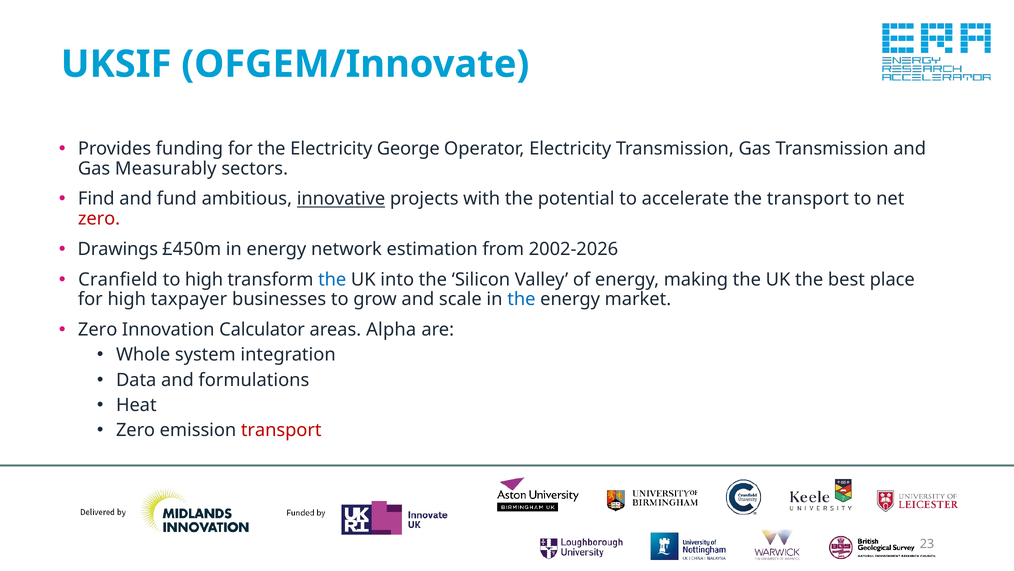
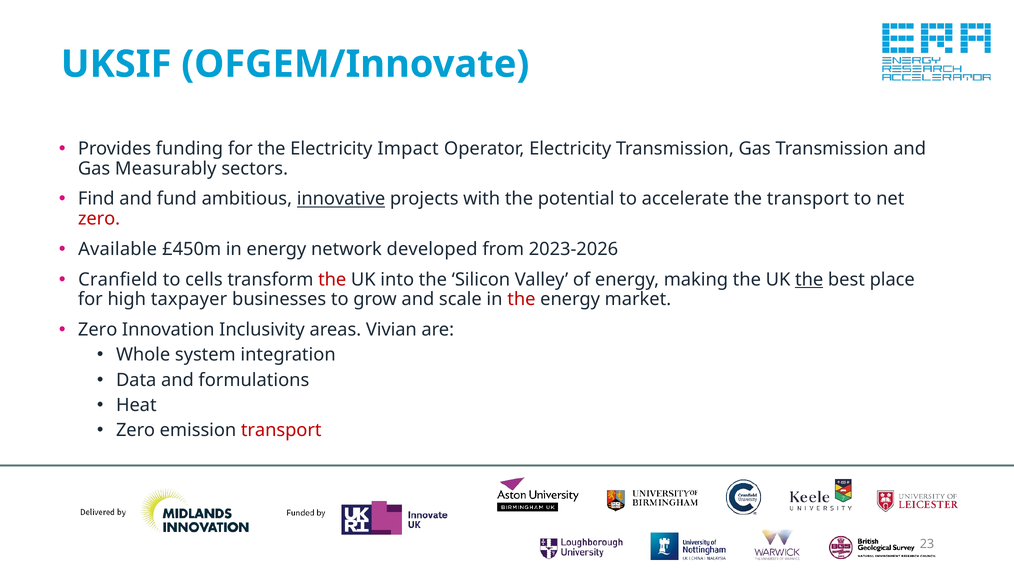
George: George -> Impact
Drawings: Drawings -> Available
estimation: estimation -> developed
2002-2026: 2002-2026 -> 2023-2026
to high: high -> cells
the at (332, 279) colour: blue -> red
the at (809, 279) underline: none -> present
the at (521, 299) colour: blue -> red
Calculator: Calculator -> Inclusivity
Alpha: Alpha -> Vivian
